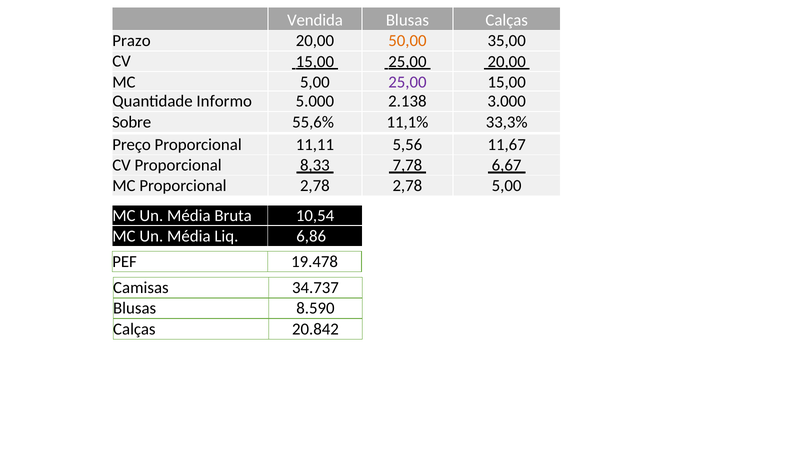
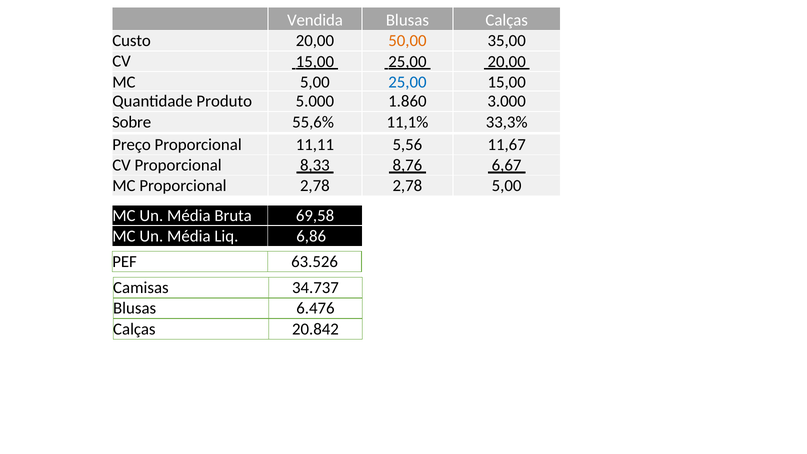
Prazo: Prazo -> Custo
25,00 at (407, 82) colour: purple -> blue
Informo: Informo -> Produto
2.138: 2.138 -> 1.860
7,78: 7,78 -> 8,76
10,54: 10,54 -> 69,58
19.478: 19.478 -> 63.526
8.590: 8.590 -> 6.476
